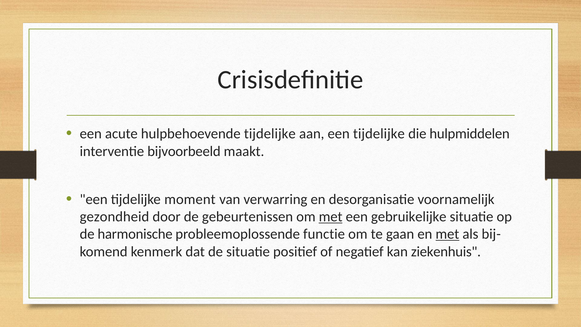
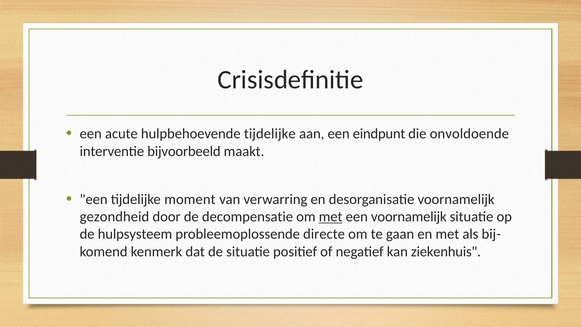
aan een tijdelijke: tijdelijke -> eindpunt
hulpmiddelen: hulpmiddelen -> onvoldoende
gebeurtenissen: gebeurtenissen -> decompensatie
een gebruikelijke: gebruikelijke -> voornamelijk
harmonische: harmonische -> hulpsysteem
functie: functie -> directe
met at (447, 234) underline: present -> none
